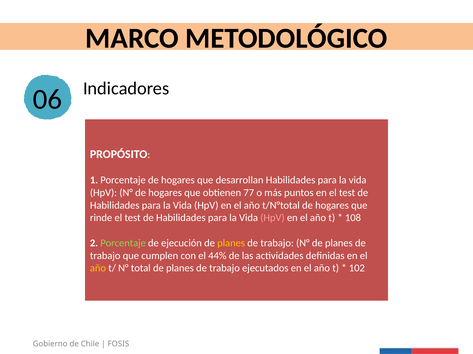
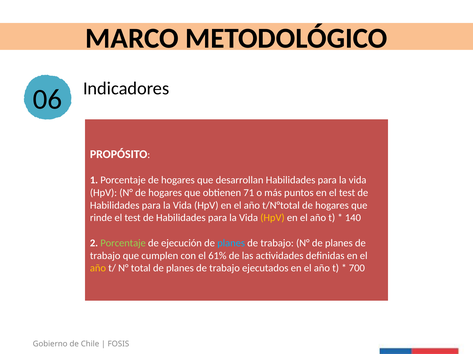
77: 77 -> 71
HpV at (272, 218) colour: pink -> yellow
108: 108 -> 140
planes at (231, 244) colour: yellow -> light blue
44%: 44% -> 61%
102: 102 -> 700
